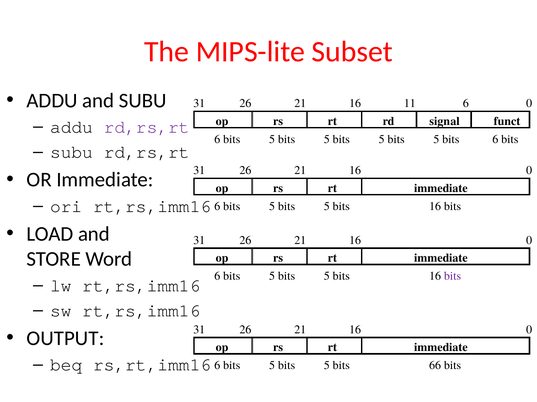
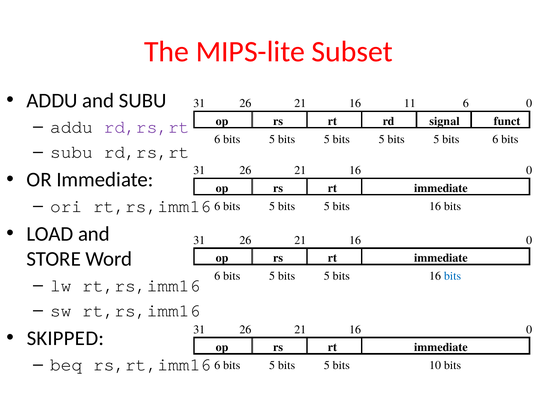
bits at (453, 276) colour: purple -> blue
OUTPUT: OUTPUT -> SKIPPED
66: 66 -> 10
